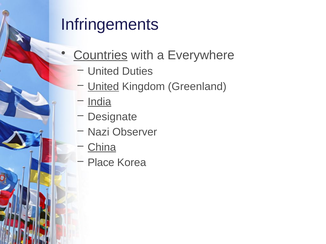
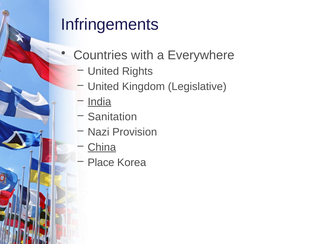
Countries underline: present -> none
Duties: Duties -> Rights
United at (103, 87) underline: present -> none
Greenland: Greenland -> Legislative
Designate: Designate -> Sanitation
Observer: Observer -> Provision
